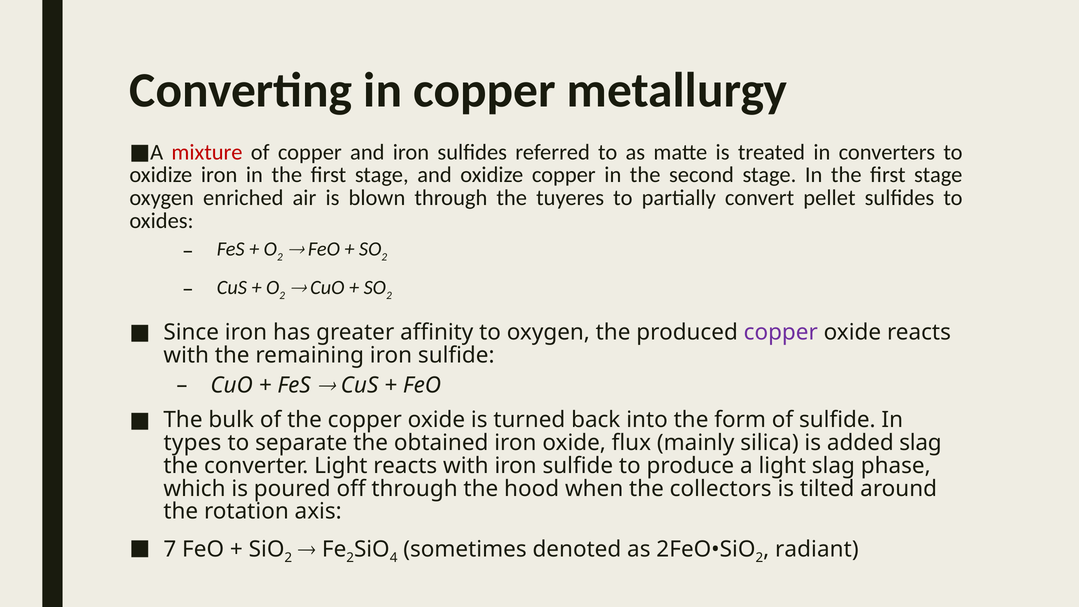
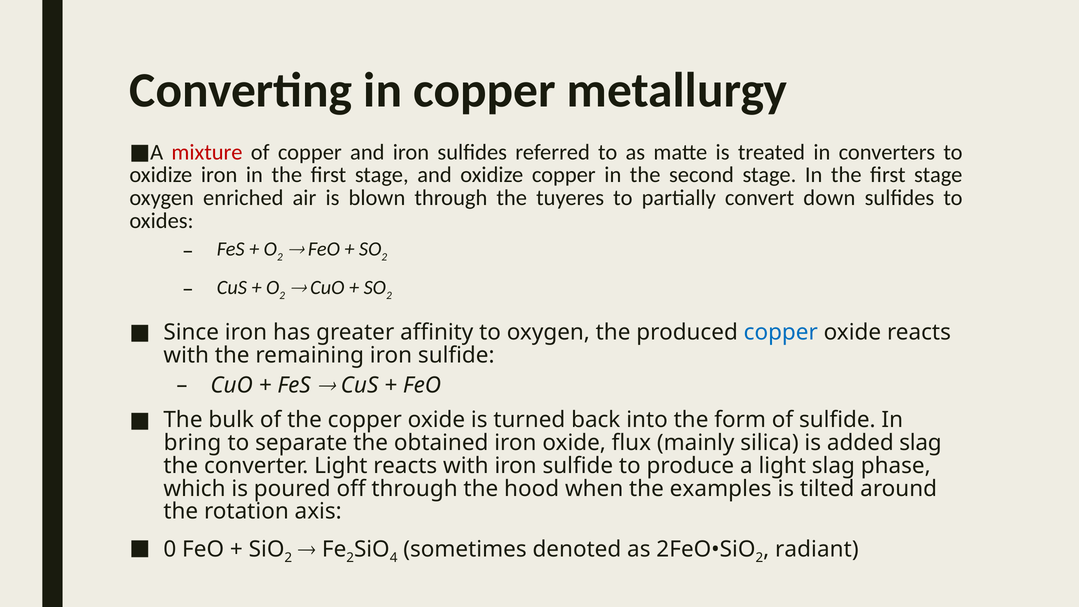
pellet: pellet -> down
copper at (781, 332) colour: purple -> blue
types: types -> bring
collectors: collectors -> examples
7: 7 -> 0
